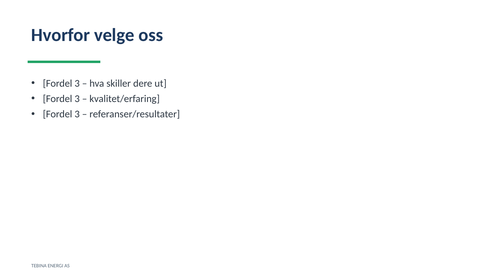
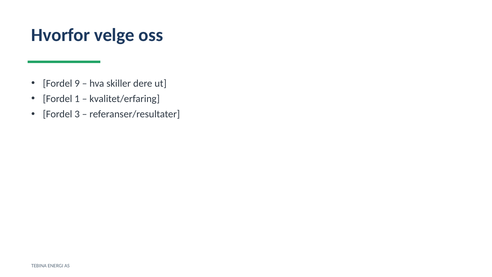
3 at (77, 83): 3 -> 9
3 at (77, 99): 3 -> 1
